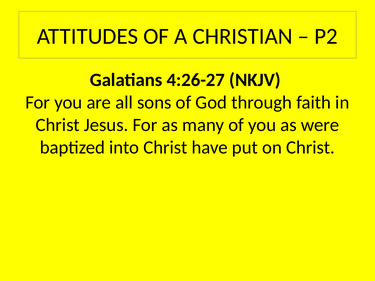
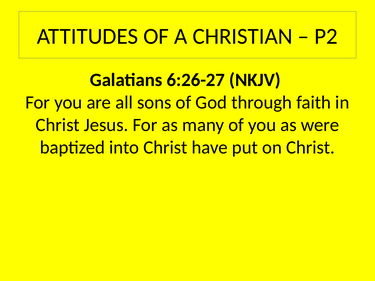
4:26-27: 4:26-27 -> 6:26-27
